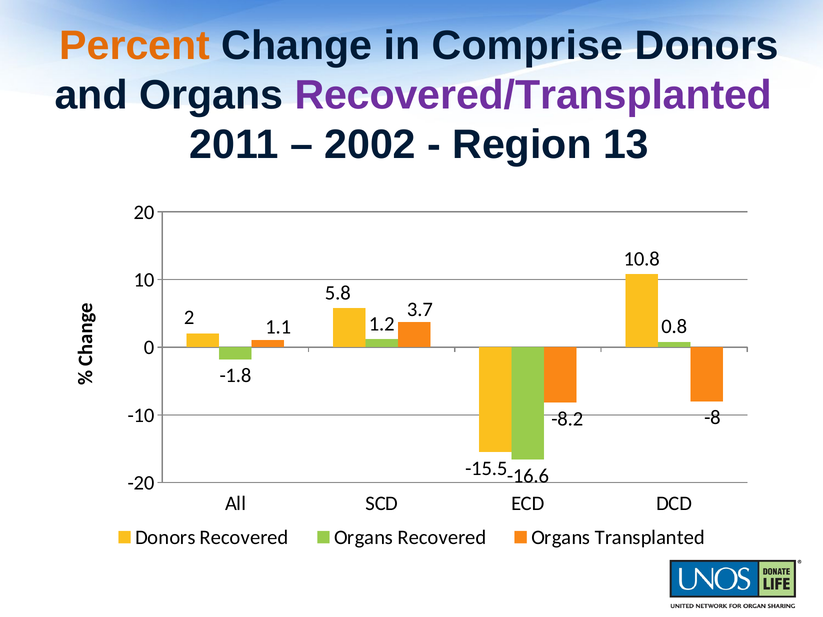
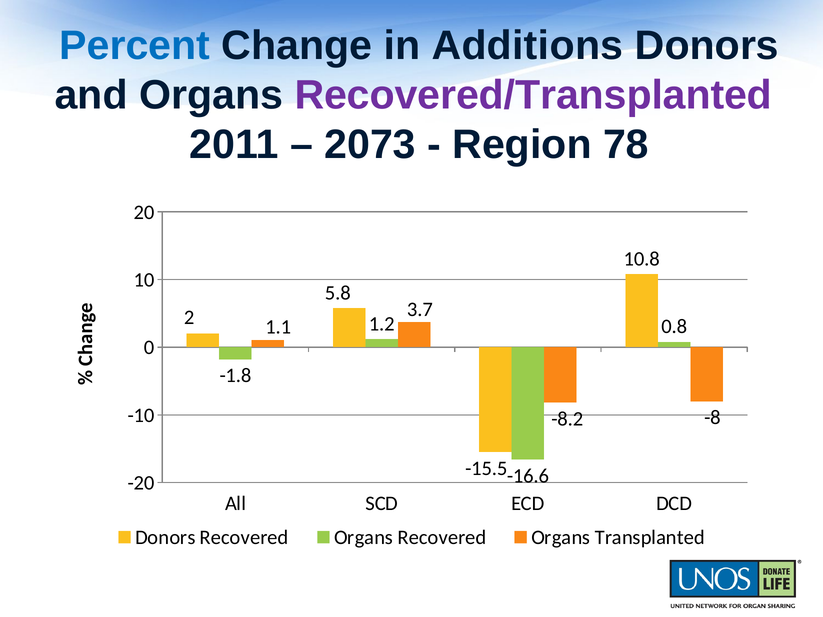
Percent colour: orange -> blue
Comprise: Comprise -> Additions
2002: 2002 -> 2073
13: 13 -> 78
